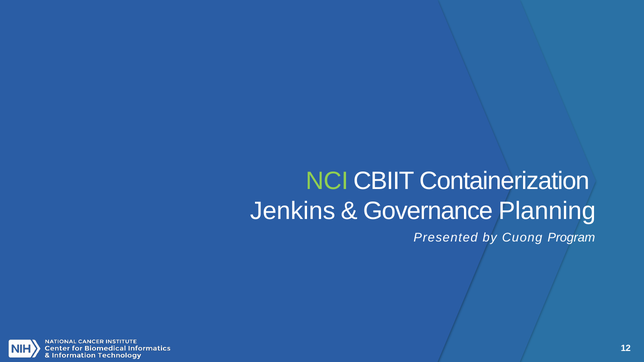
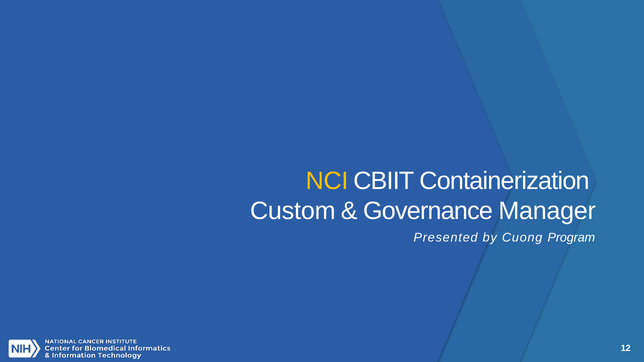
NCI colour: light green -> yellow
Jenkins: Jenkins -> Custom
Planning: Planning -> Manager
